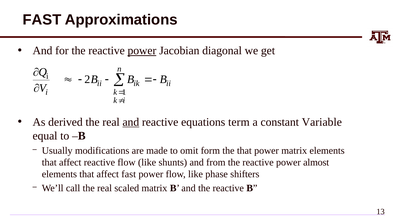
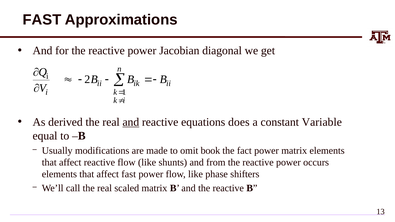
power at (142, 51) underline: present -> none
term: term -> does
form: form -> book
the that: that -> fact
almost: almost -> occurs
